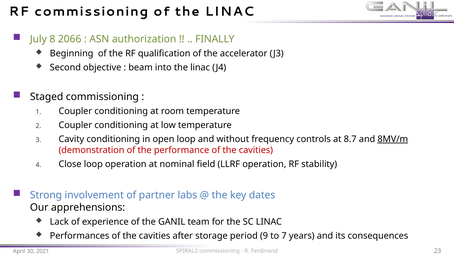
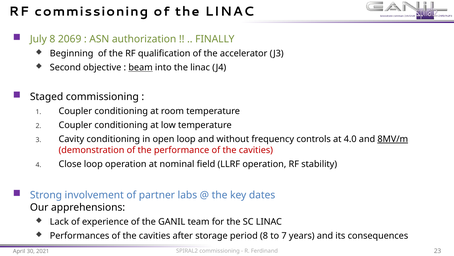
2066: 2066 -> 2069
beam underline: none -> present
8.7: 8.7 -> 4.0
period 9: 9 -> 8
